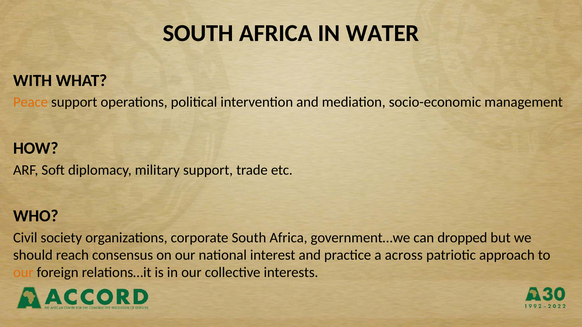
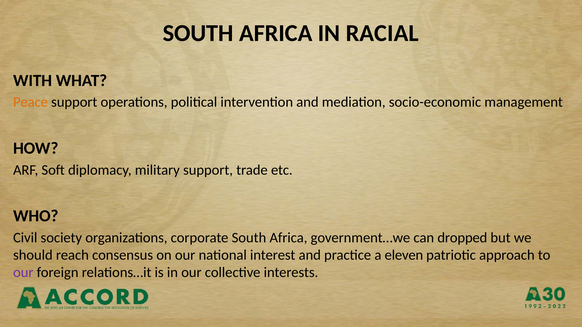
WATER: WATER -> RACIAL
across: across -> eleven
our at (23, 273) colour: orange -> purple
